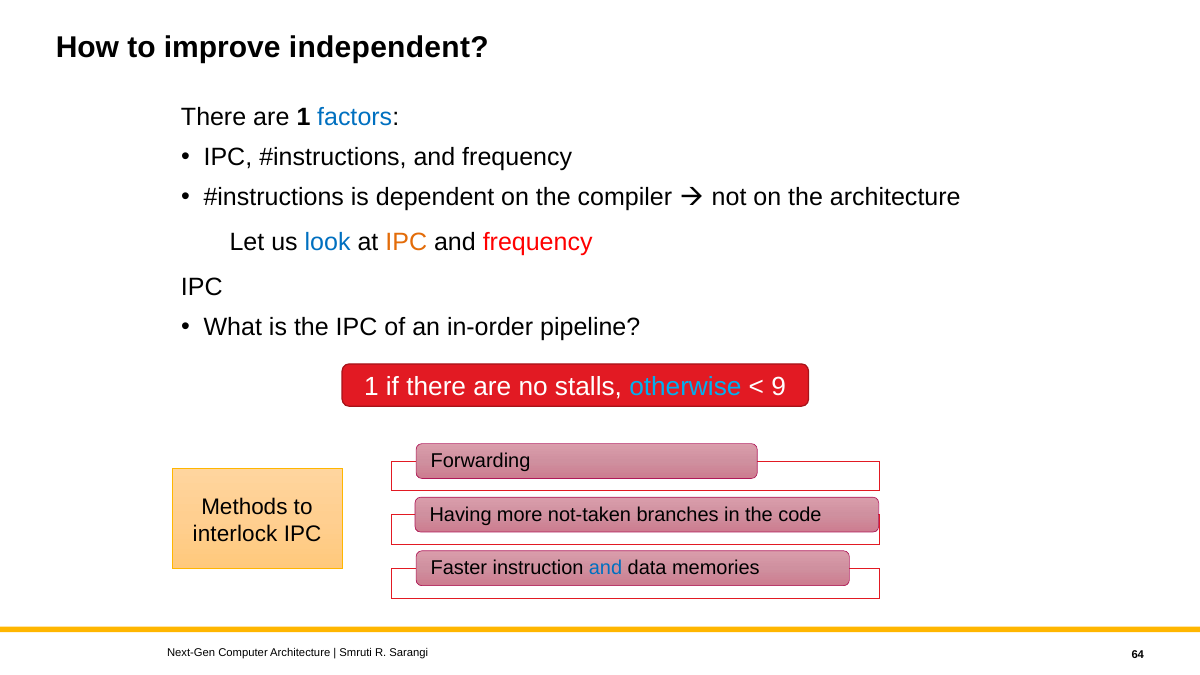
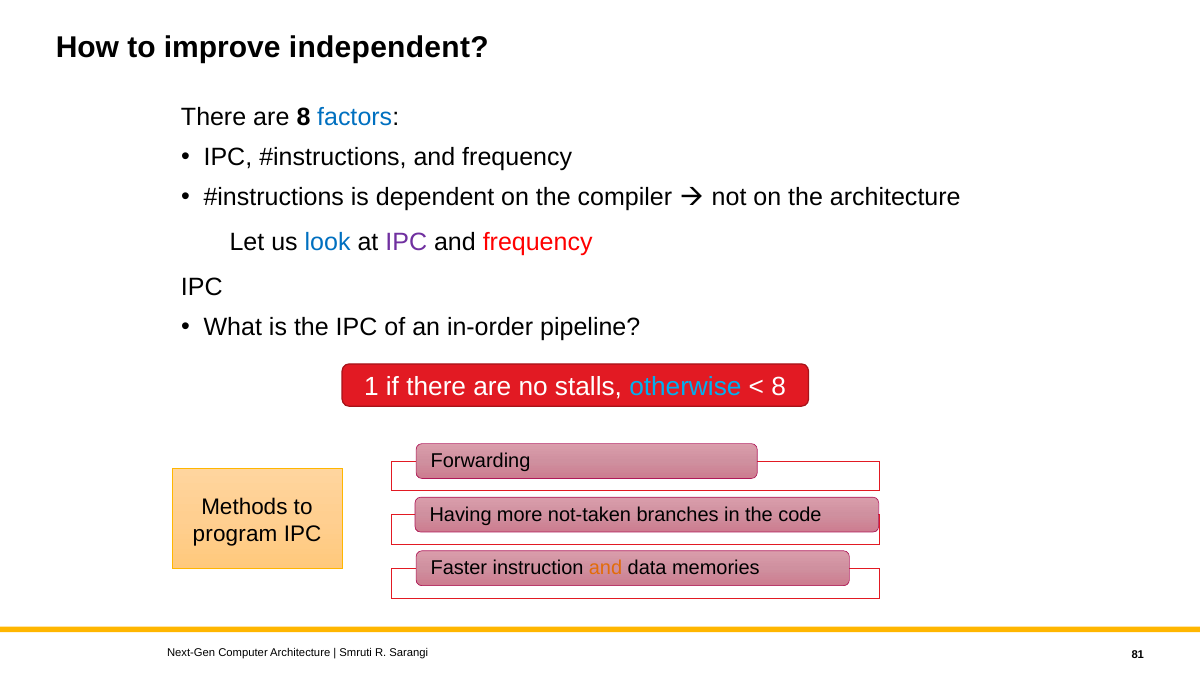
are 1: 1 -> 8
IPC at (406, 242) colour: orange -> purple
9 at (779, 387): 9 -> 8
interlock: interlock -> program
and at (606, 568) colour: blue -> orange
64: 64 -> 81
